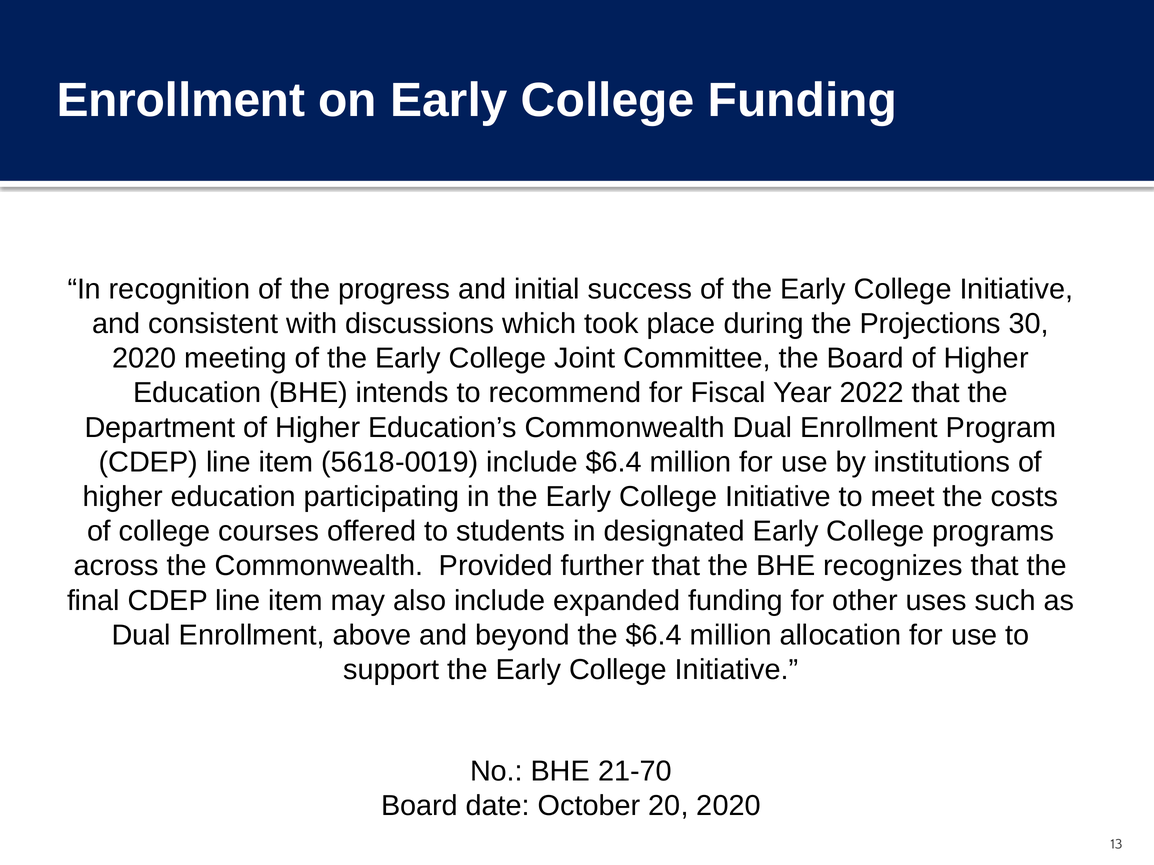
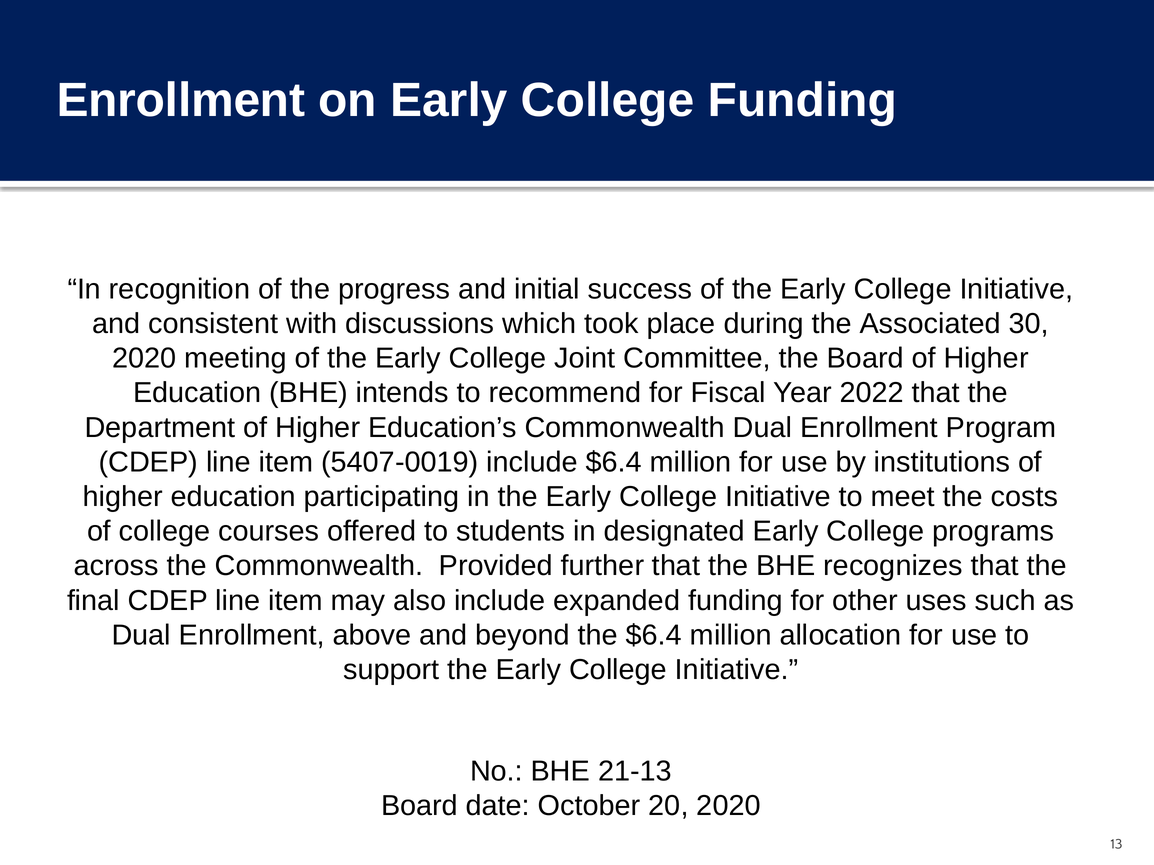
Projections: Projections -> Associated
5618-0019: 5618-0019 -> 5407-0019
21-70: 21-70 -> 21-13
